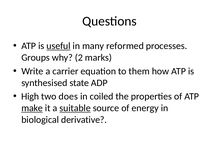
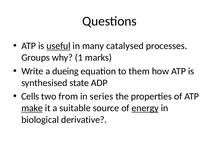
reformed: reformed -> catalysed
2: 2 -> 1
carrier: carrier -> dueing
High: High -> Cells
does: does -> from
coiled: coiled -> series
suitable underline: present -> none
energy underline: none -> present
